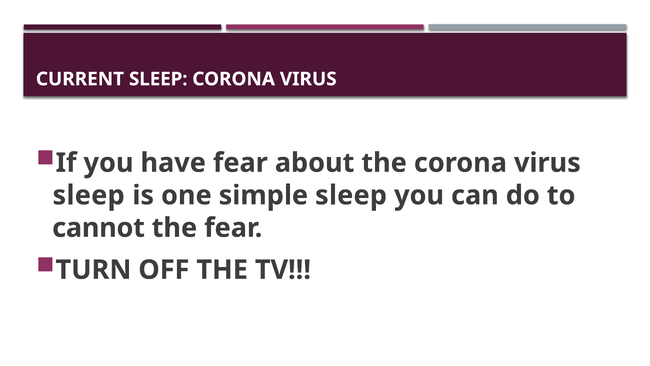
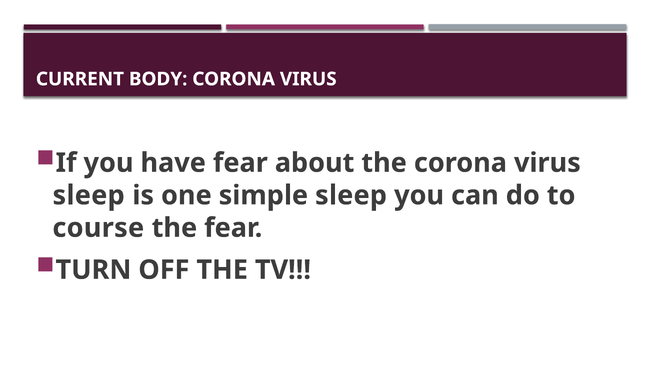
CURRENT SLEEP: SLEEP -> BODY
cannot: cannot -> course
